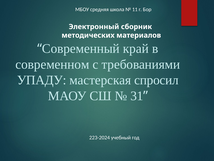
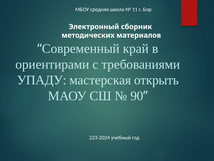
современном: современном -> ориентирами
спросил: спросил -> открыть
31: 31 -> 90
